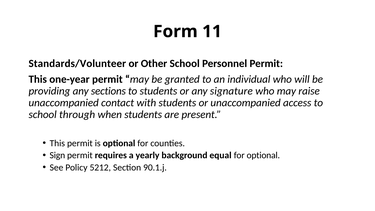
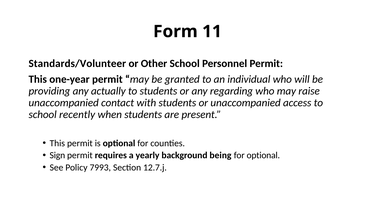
sections: sections -> actually
signature: signature -> regarding
through: through -> recently
equal: equal -> being
5212: 5212 -> 7993
90.1.j: 90.1.j -> 12.7.j
